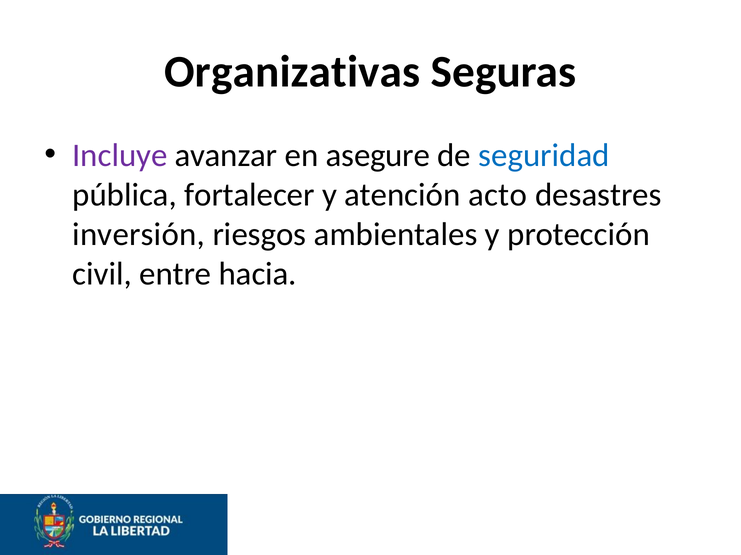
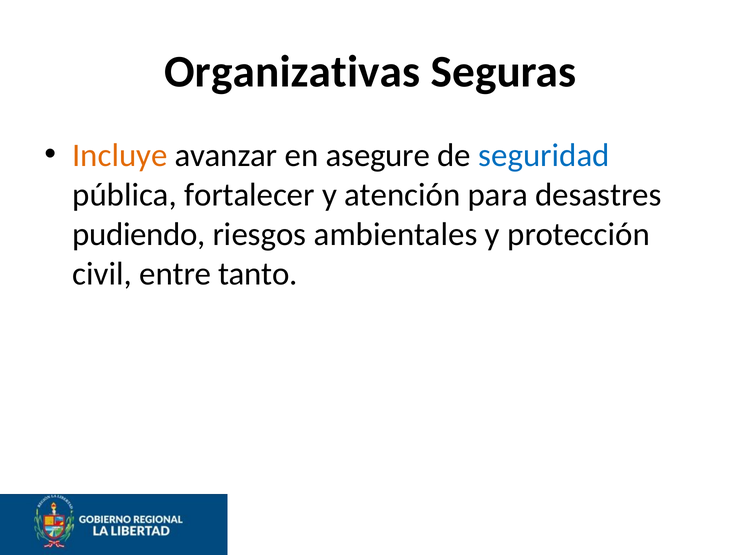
Incluye colour: purple -> orange
acto: acto -> para
inversión: inversión -> pudiendo
hacia: hacia -> tanto
